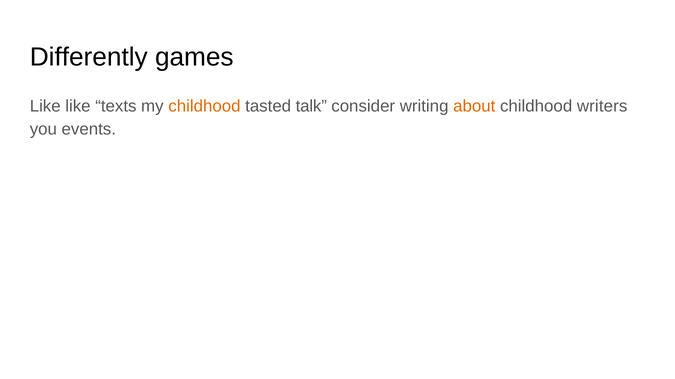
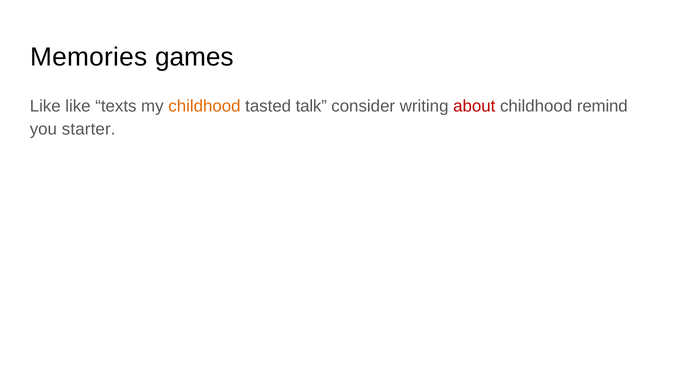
Differently: Differently -> Memories
about colour: orange -> red
writers: writers -> remind
events: events -> starter
